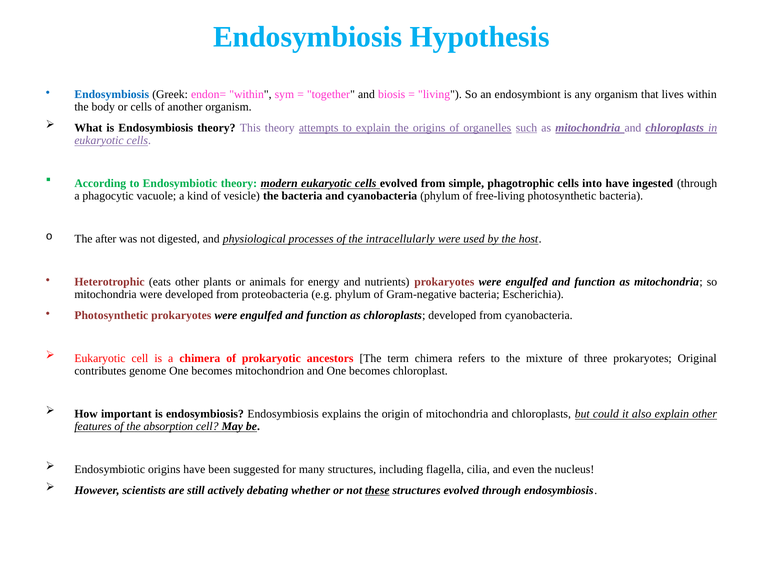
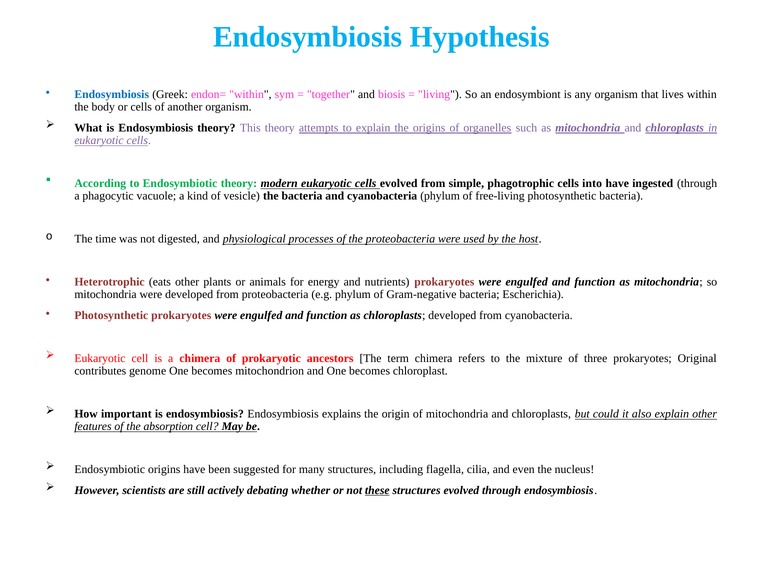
such underline: present -> none
after: after -> time
the intracellularly: intracellularly -> proteobacteria
